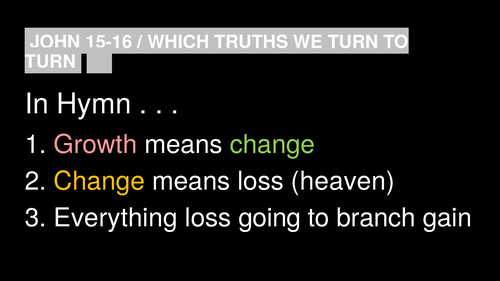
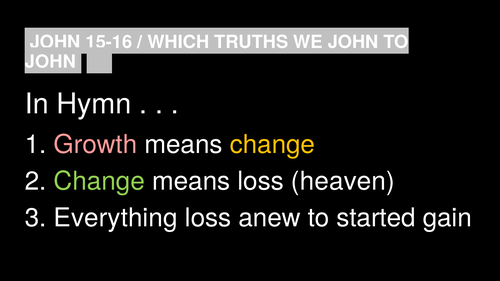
WE TURN: TURN -> JOHN
TURN at (50, 62): TURN -> JOHN
change at (272, 145) colour: light green -> yellow
Change at (99, 181) colour: yellow -> light green
going: going -> anew
branch: branch -> started
